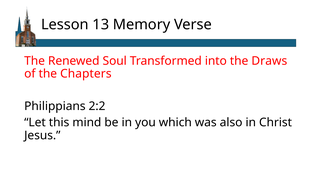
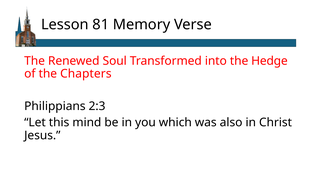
13: 13 -> 81
Draws: Draws -> Hedge
2:2: 2:2 -> 2:3
